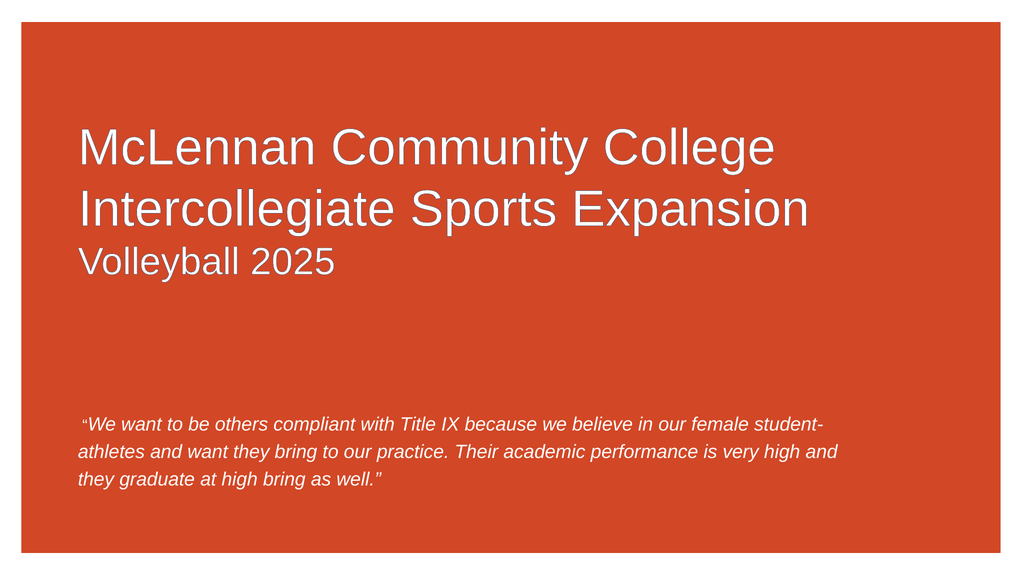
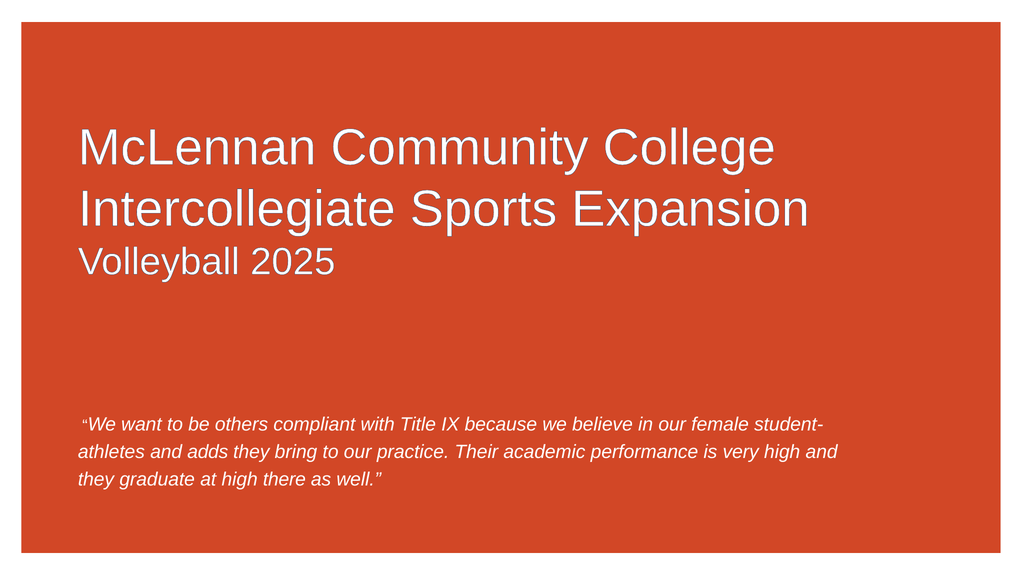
and want: want -> adds
high bring: bring -> there
